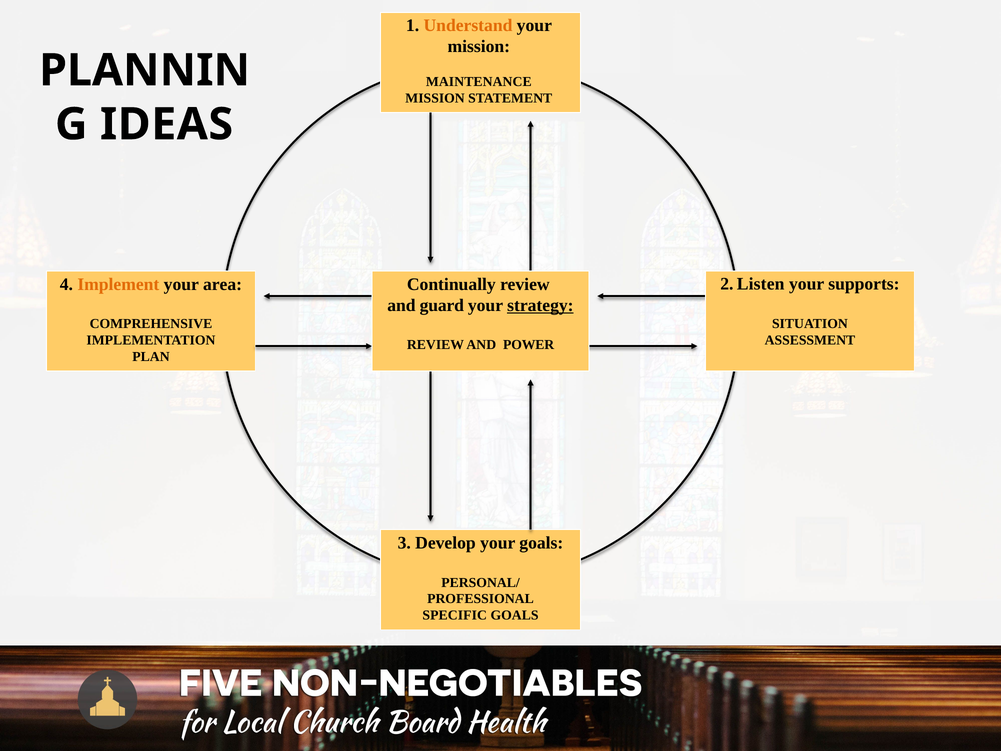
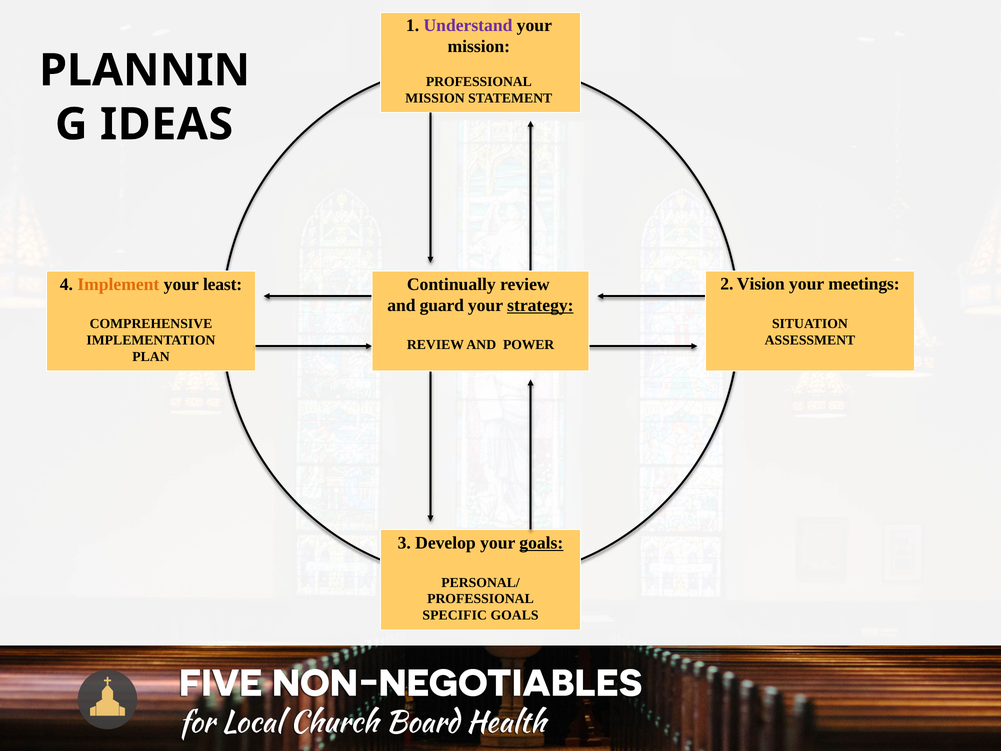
Understand colour: orange -> purple
MAINTENANCE at (479, 82): MAINTENANCE -> PROFESSIONAL
area: area -> least
Listen: Listen -> Vision
supports: supports -> meetings
goals at (541, 543) underline: none -> present
